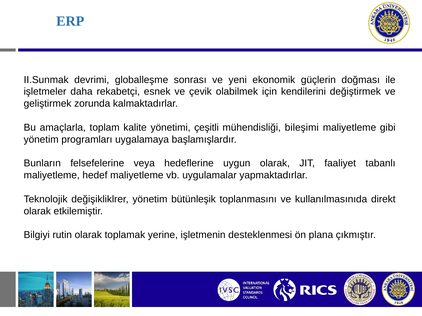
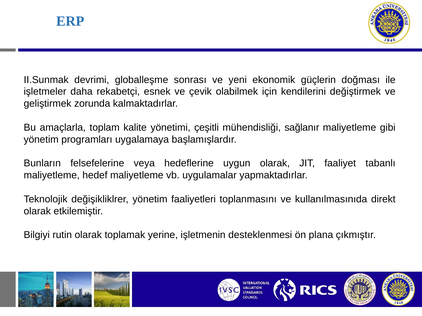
bileşimi: bileşimi -> sağlanır
bütünleşik: bütünleşik -> faaliyetleri
